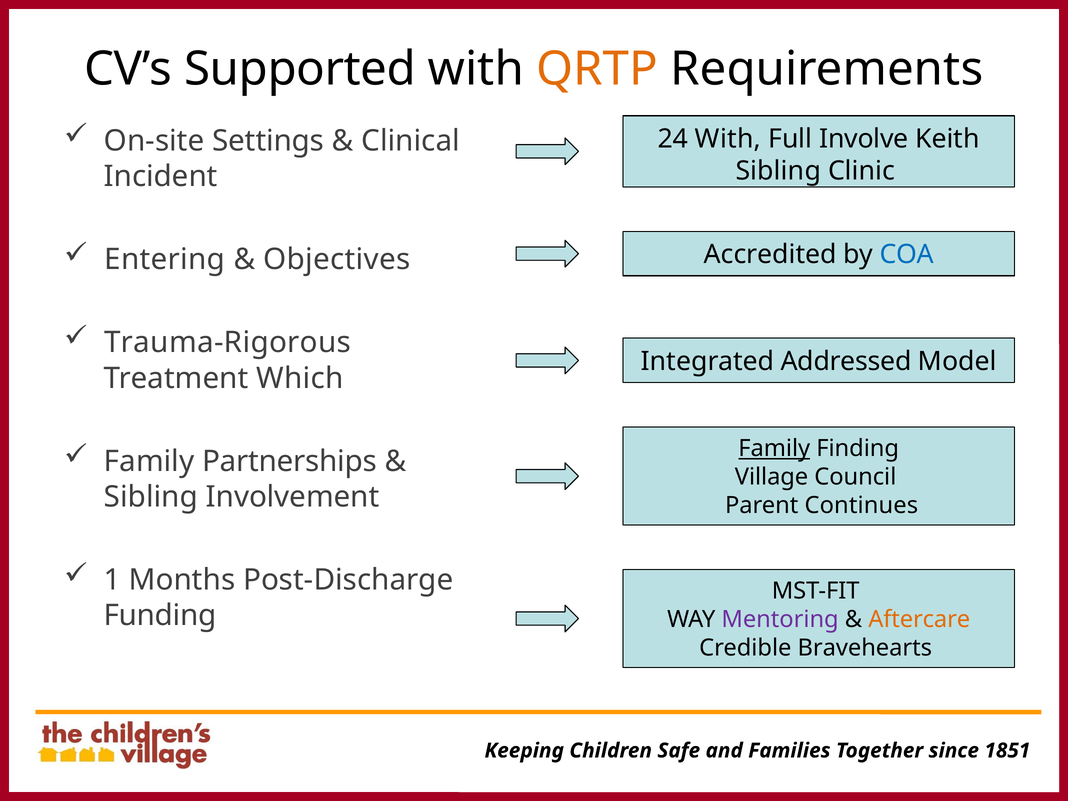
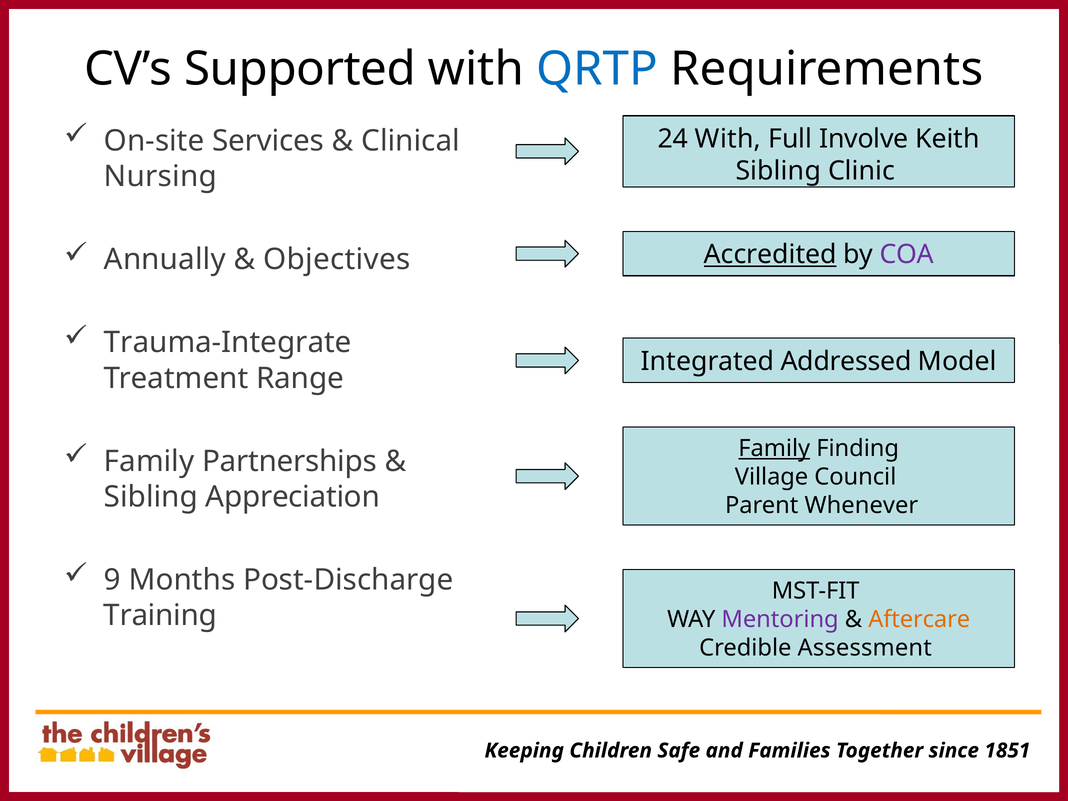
QRTP colour: orange -> blue
Settings: Settings -> Services
Incident: Incident -> Nursing
Entering: Entering -> Annually
Accredited underline: none -> present
COA colour: blue -> purple
Trauma-Rigorous: Trauma-Rigorous -> Trauma-Integrate
Which: Which -> Range
Involvement: Involvement -> Appreciation
Continues: Continues -> Whenever
1: 1 -> 9
Funding: Funding -> Training
Bravehearts: Bravehearts -> Assessment
